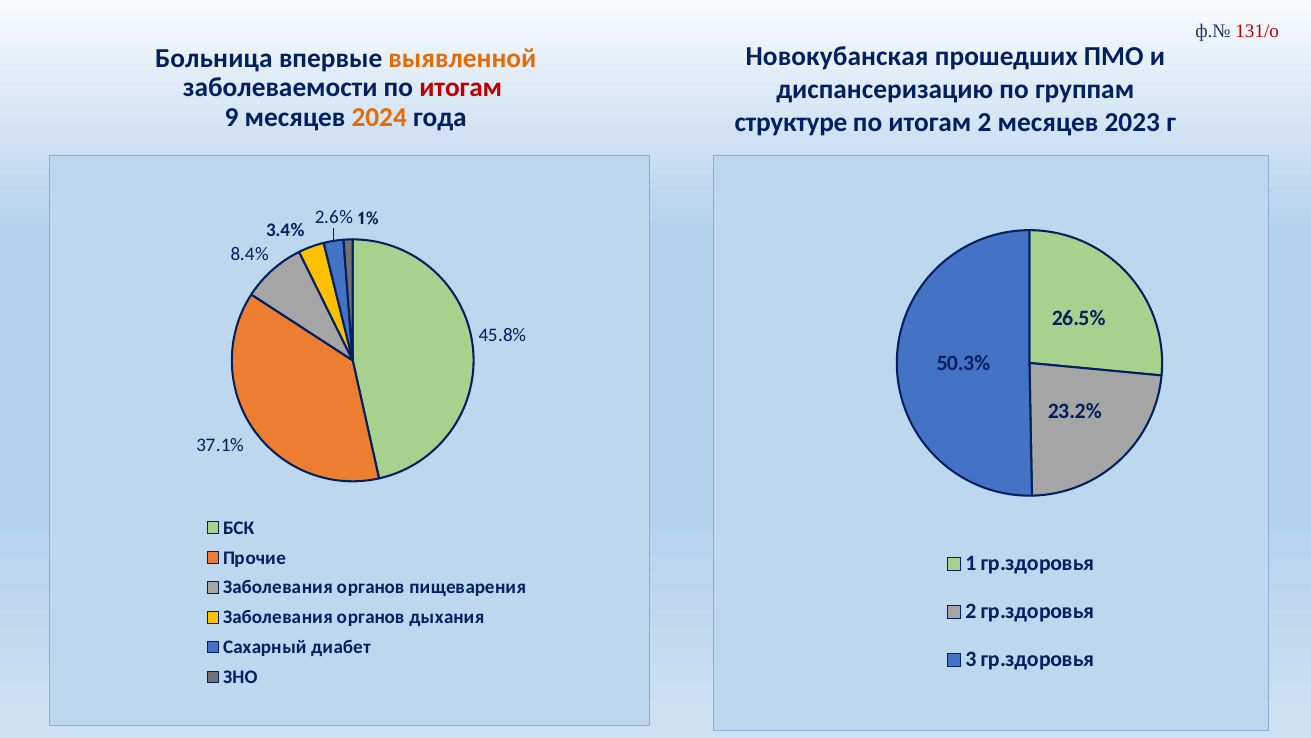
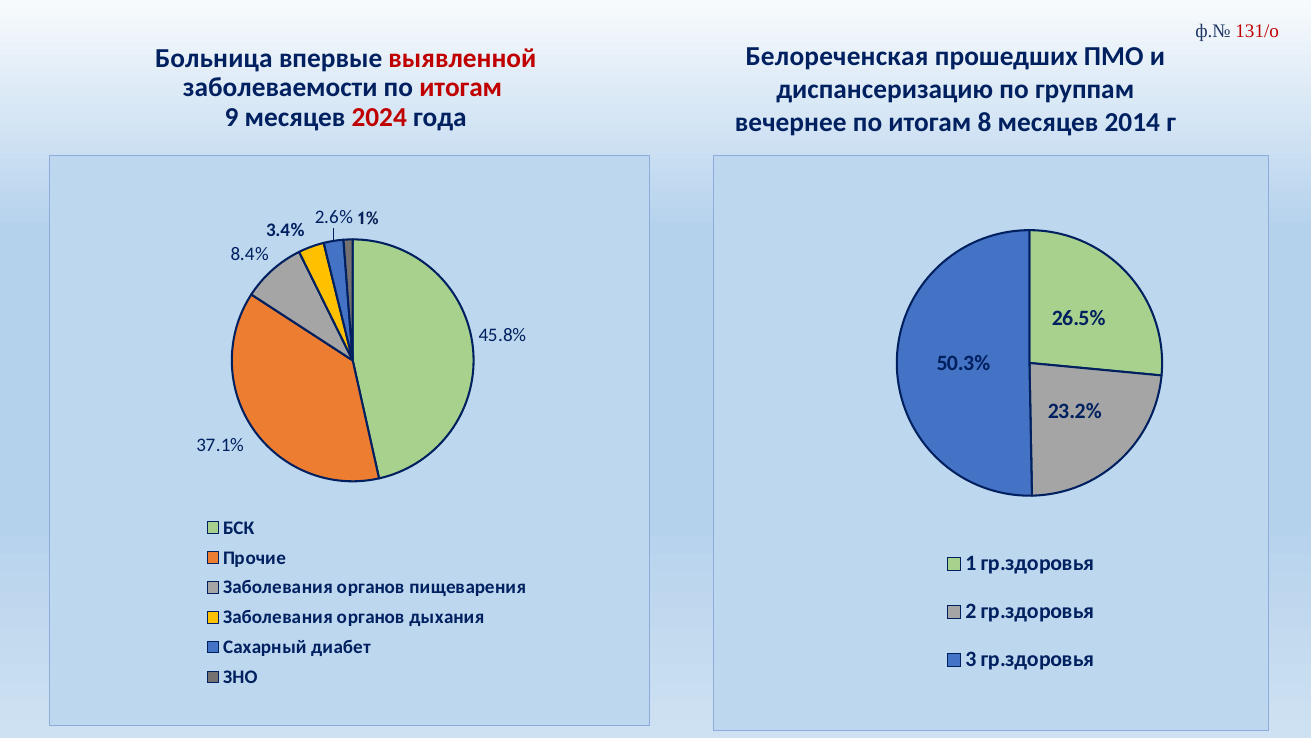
Новокубанская: Новокубанская -> Белореченская
выявленной colour: orange -> red
2024 colour: orange -> red
структуре: структуре -> вечернее
итогам 2: 2 -> 8
2023: 2023 -> 2014
